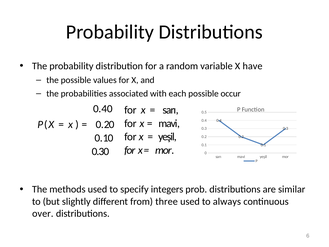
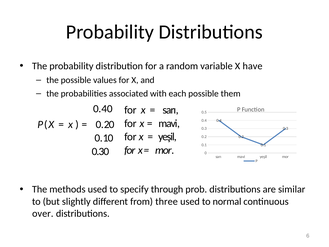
occur: occur -> them
integers: integers -> through
always: always -> normal
